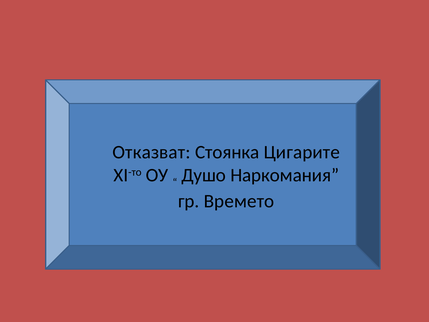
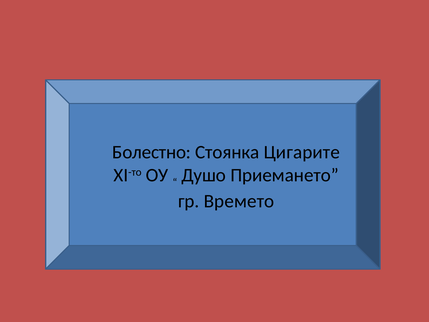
Отказват: Отказват -> Болестно
Наркомания: Наркомания -> Приемането
